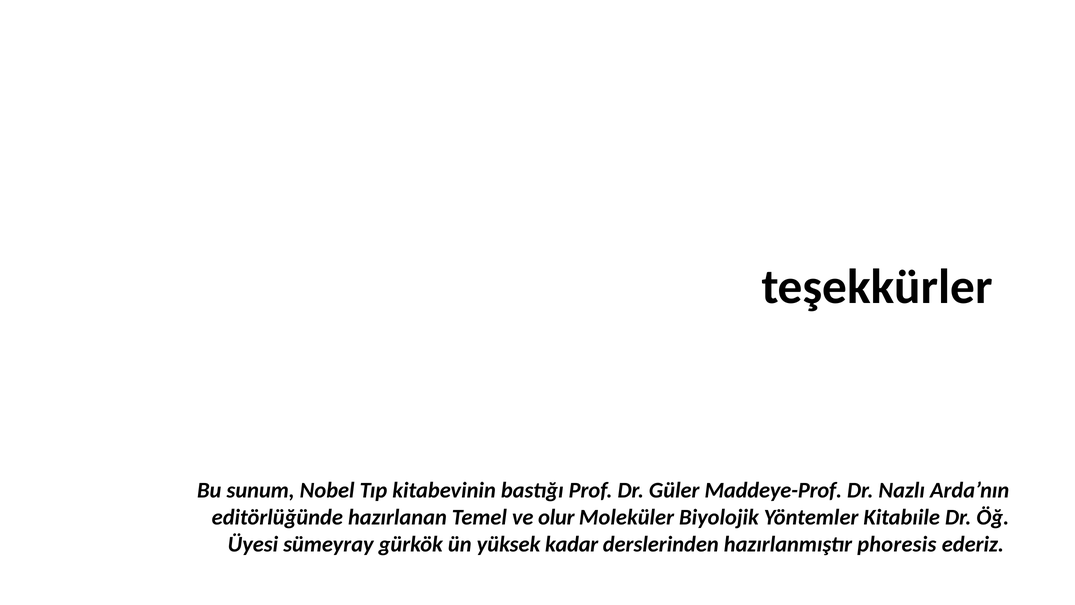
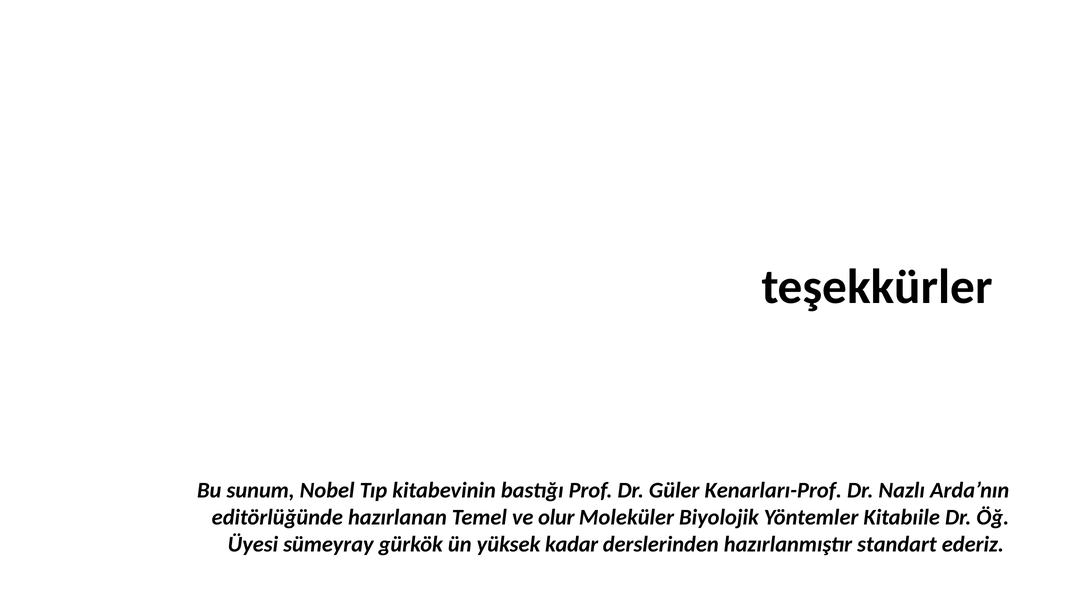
Maddeye-Prof: Maddeye-Prof -> Kenarları-Prof
phoresis: phoresis -> standart
